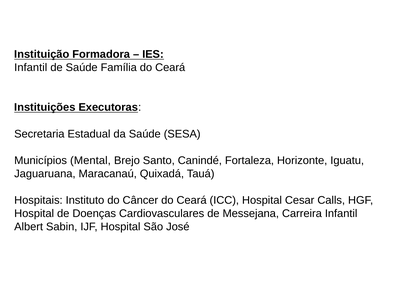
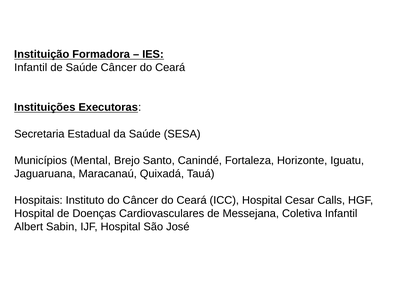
Saúde Família: Família -> Câncer
Carreira: Carreira -> Coletiva
